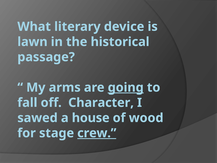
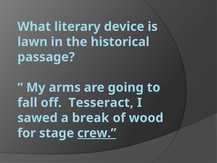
going underline: present -> none
Character: Character -> Tesseract
house: house -> break
